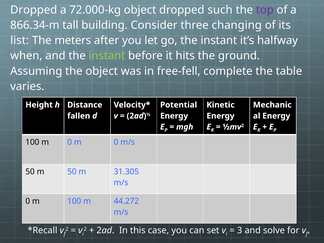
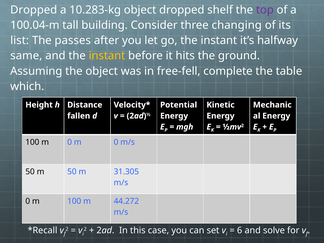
72.000-kg: 72.000-kg -> 10.283-kg
such: such -> shelf
866.34-m: 866.34-m -> 100.04-m
meters: meters -> passes
when: when -> same
instant at (107, 56) colour: light green -> yellow
varies: varies -> which
3: 3 -> 6
